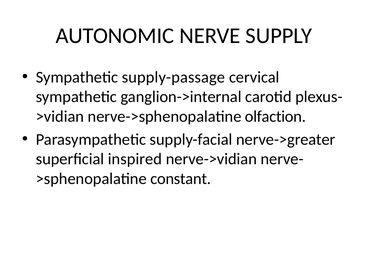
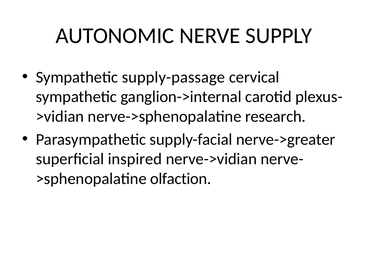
olfaction: olfaction -> research
constant: constant -> olfaction
